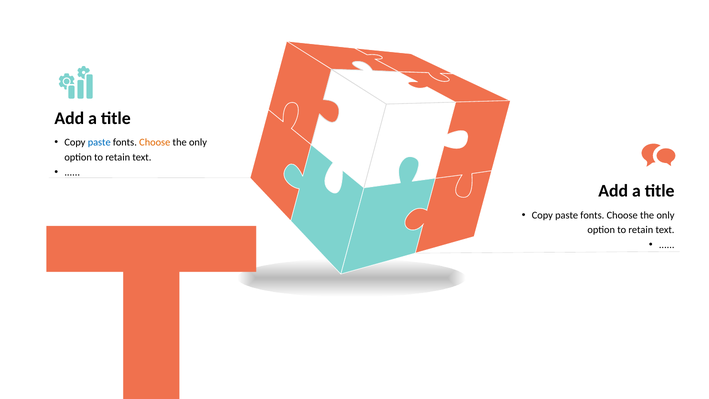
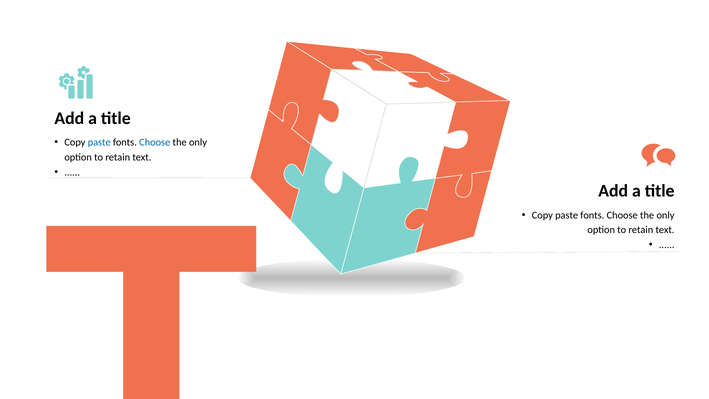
Choose at (155, 142) colour: orange -> blue
